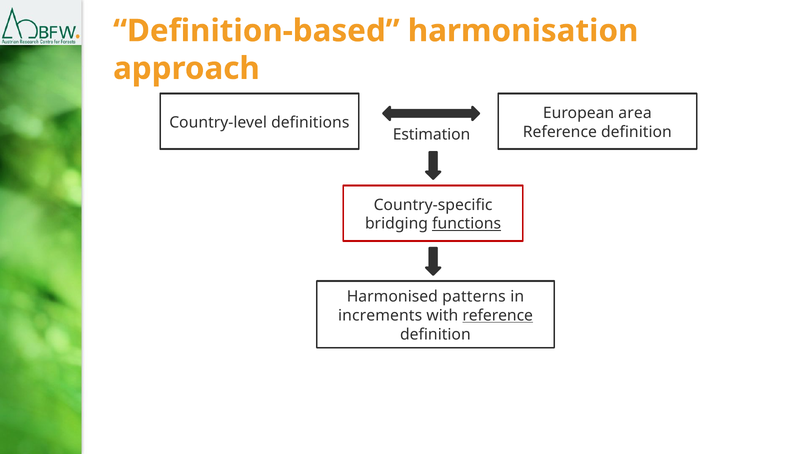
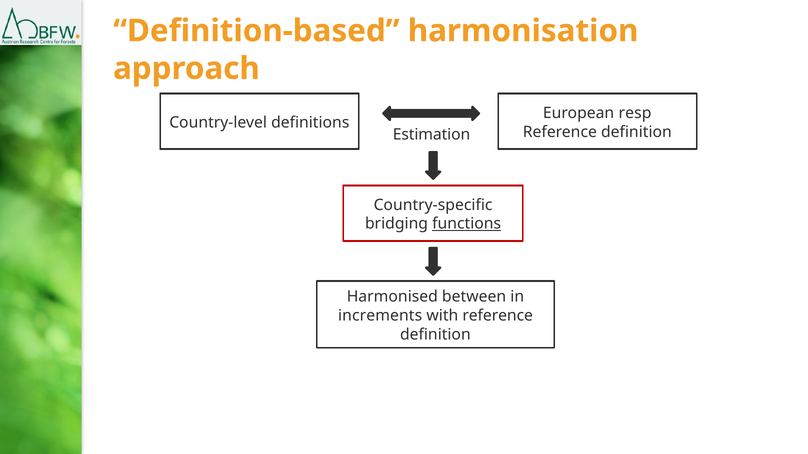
area: area -> resp
patterns: patterns -> between
reference at (498, 316) underline: present -> none
